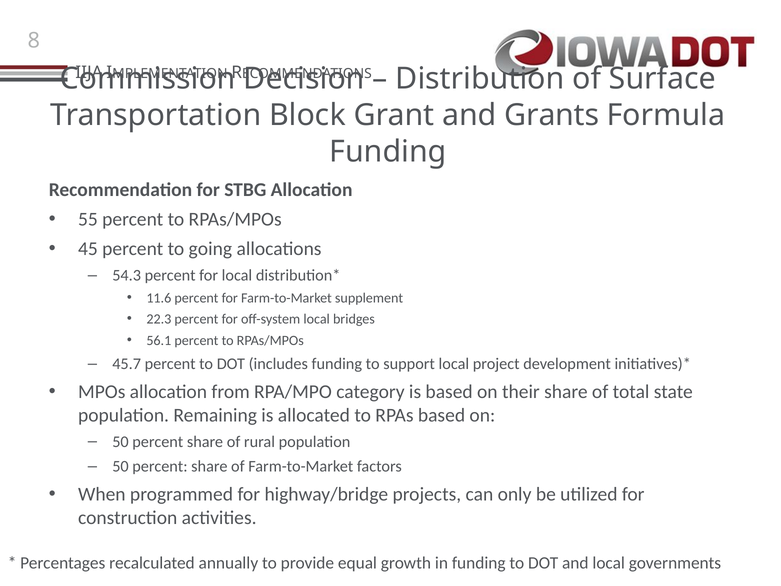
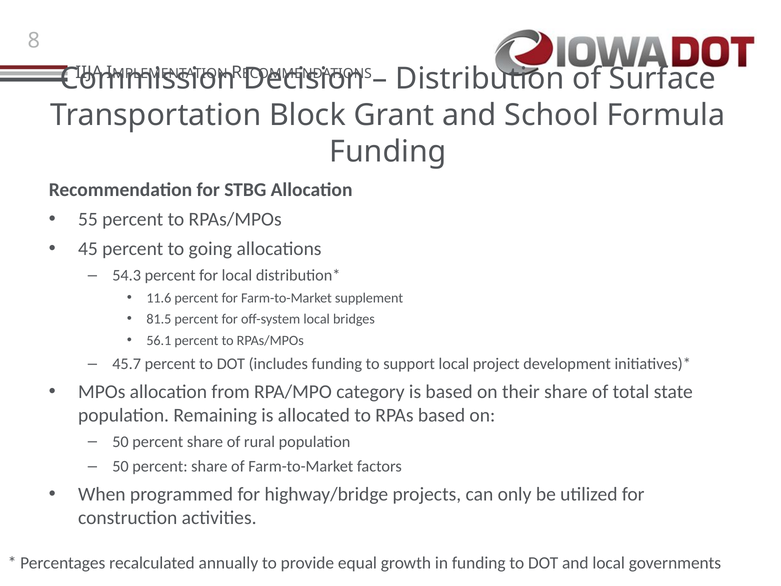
Grants: Grants -> School
22.3: 22.3 -> 81.5
